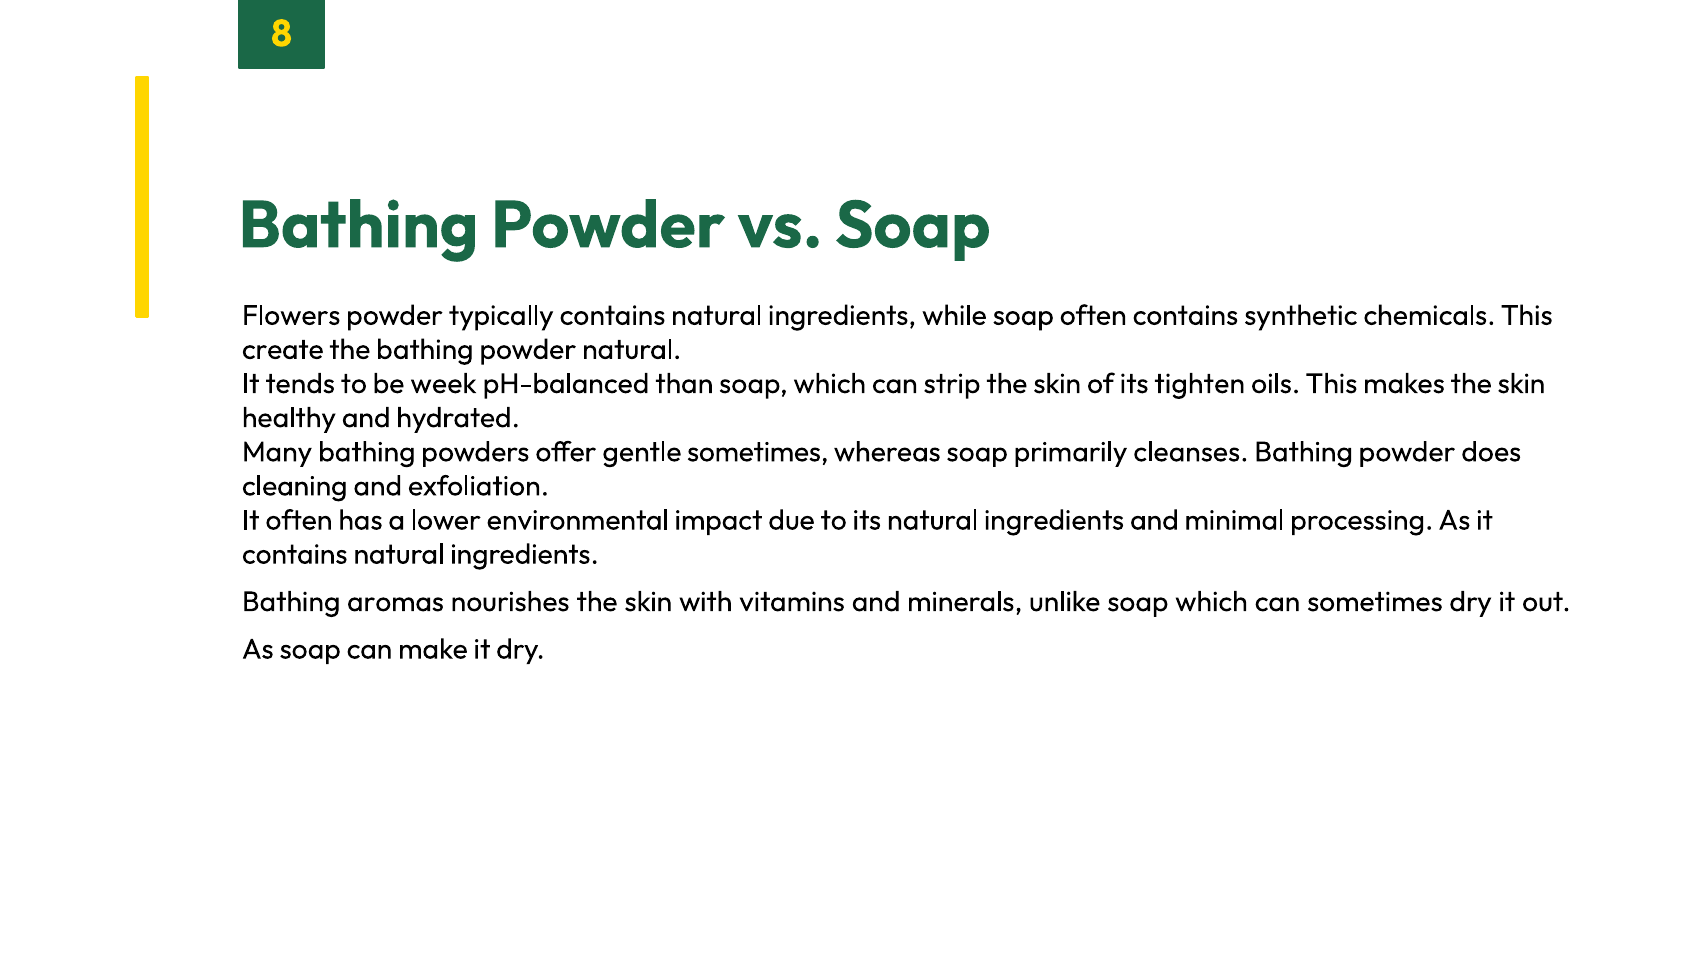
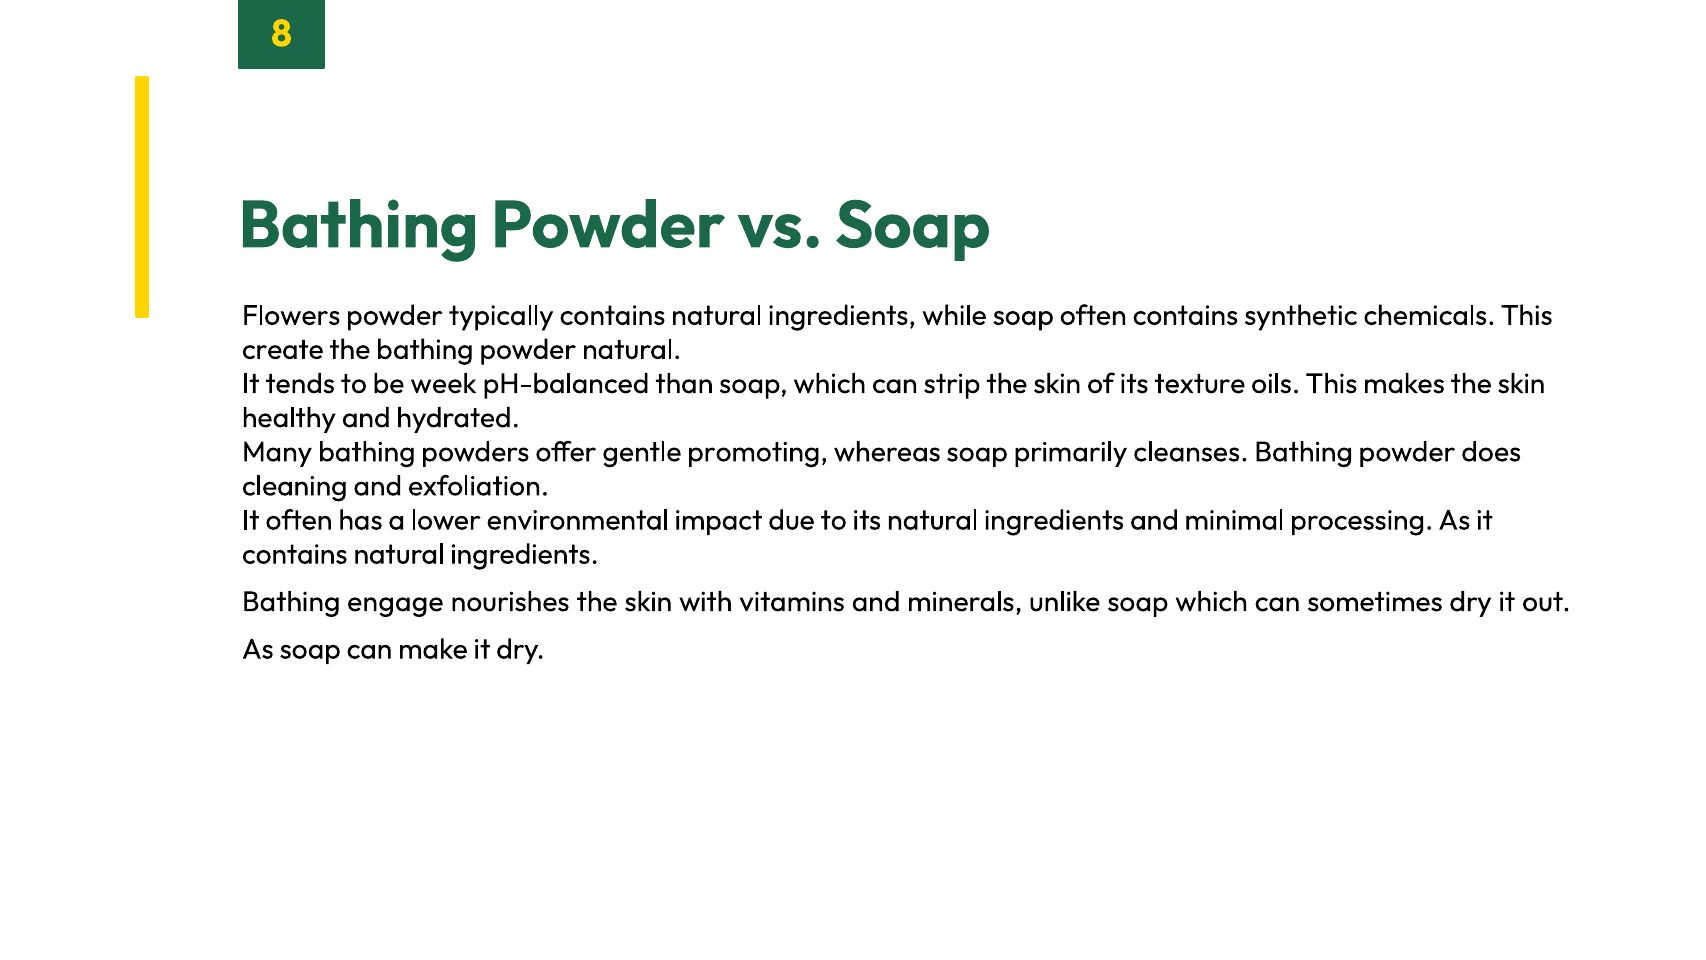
tighten: tighten -> texture
gentle sometimes: sometimes -> promoting
aromas: aromas -> engage
